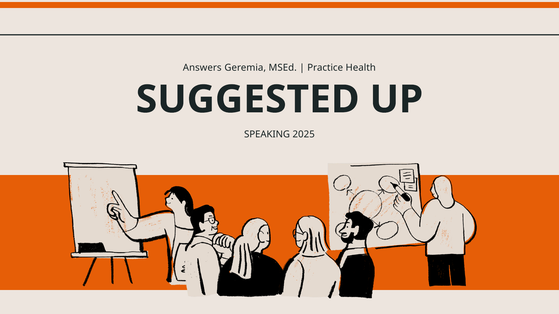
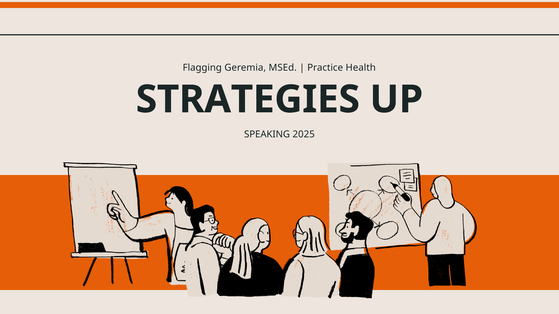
Answers: Answers -> Flagging
SUGGESTED: SUGGESTED -> STRATEGIES
